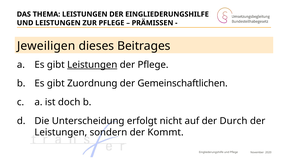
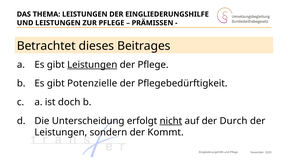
Jeweiligen: Jeweiligen -> Betrachtet
Zuordnung: Zuordnung -> Potenzielle
Gemeinschaftlichen: Gemeinschaftlichen -> Pflegebedürftigkeit
nicht underline: none -> present
